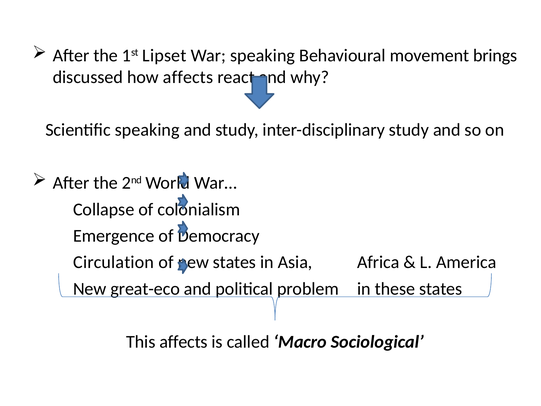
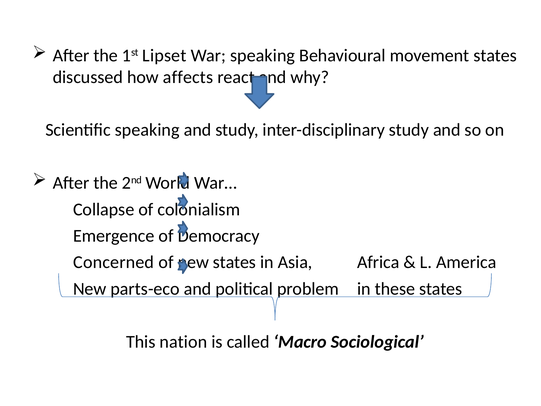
movement brings: brings -> states
Circulation: Circulation -> Concerned
great-eco: great-eco -> parts-eco
This affects: affects -> nation
